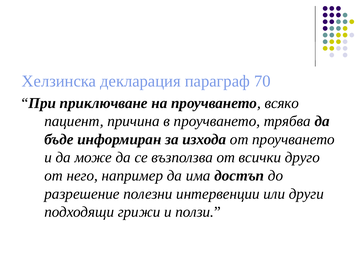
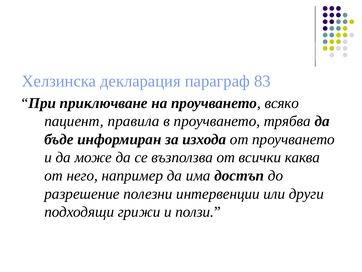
70: 70 -> 83
причина: причина -> правила
друго: друго -> каква
